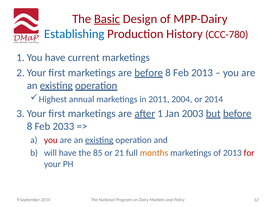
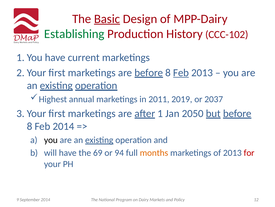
Establishing colour: blue -> green
CCC-780: CCC-780 -> CCC-102
Feb at (181, 72) underline: none -> present
2004: 2004 -> 2019
or 2014: 2014 -> 2037
2003: 2003 -> 2050
Feb 2033: 2033 -> 2014
you at (51, 140) colour: red -> black
85: 85 -> 69
21: 21 -> 94
